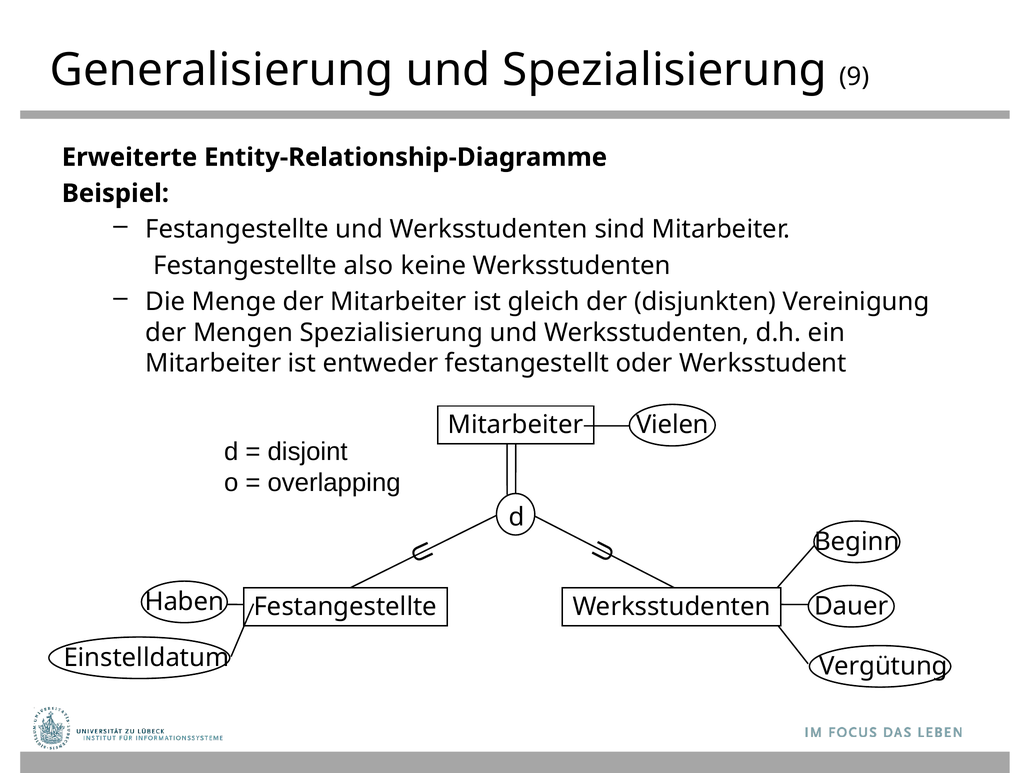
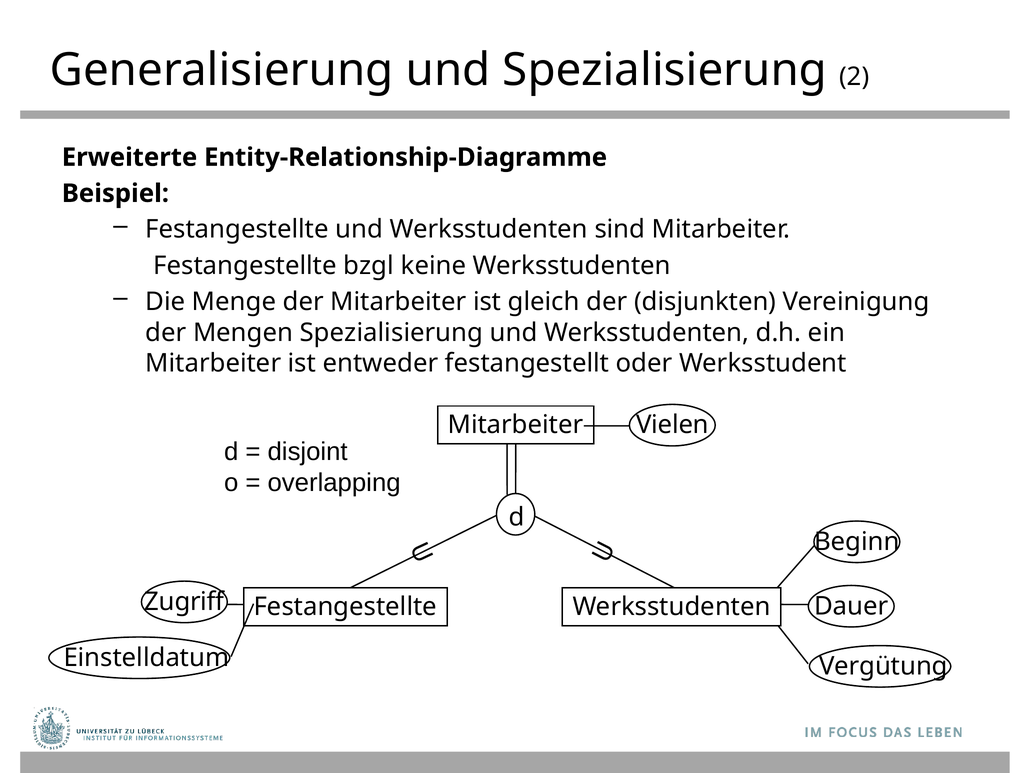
9: 9 -> 2
also: also -> bzgl
Haben: Haben -> Zugriff
